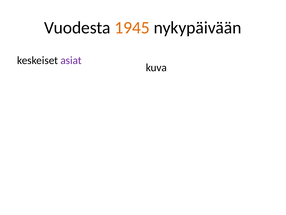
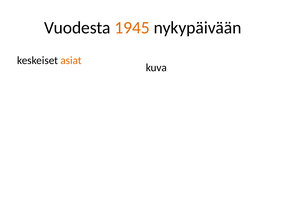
asiat colour: purple -> orange
